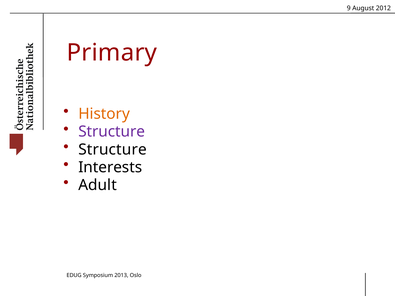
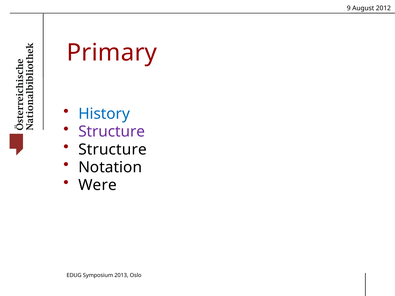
History colour: orange -> blue
Interests: Interests -> Notation
Adult: Adult -> Were
